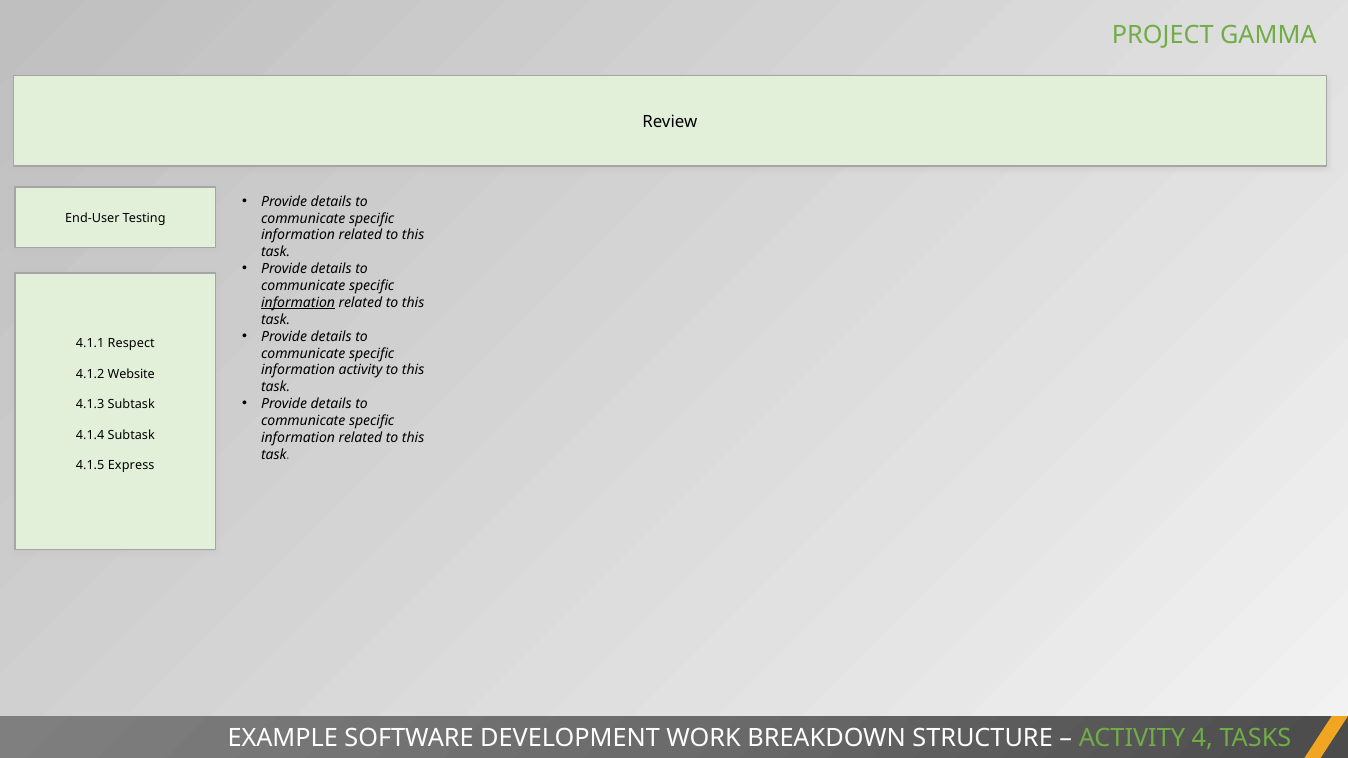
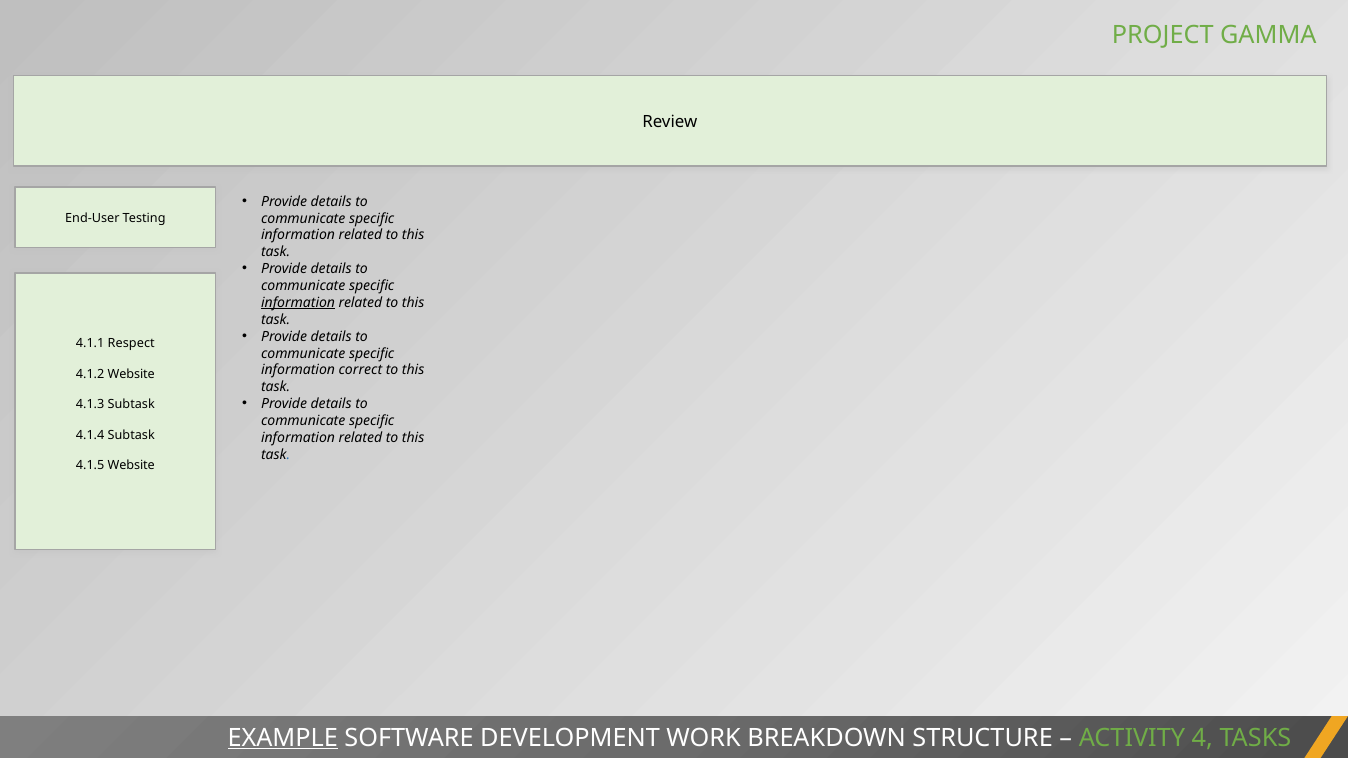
information activity: activity -> correct
4.1.5 Express: Express -> Website
EXAMPLE underline: none -> present
